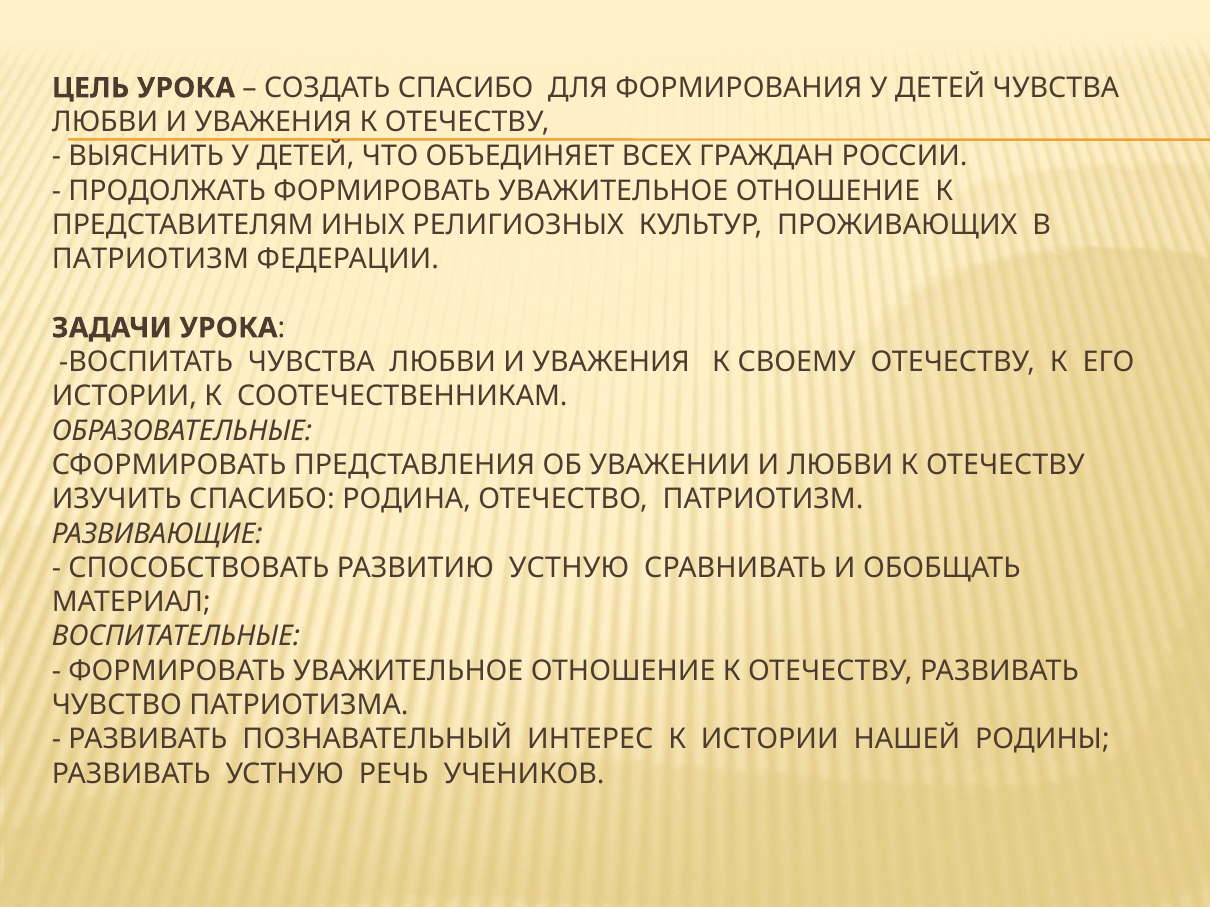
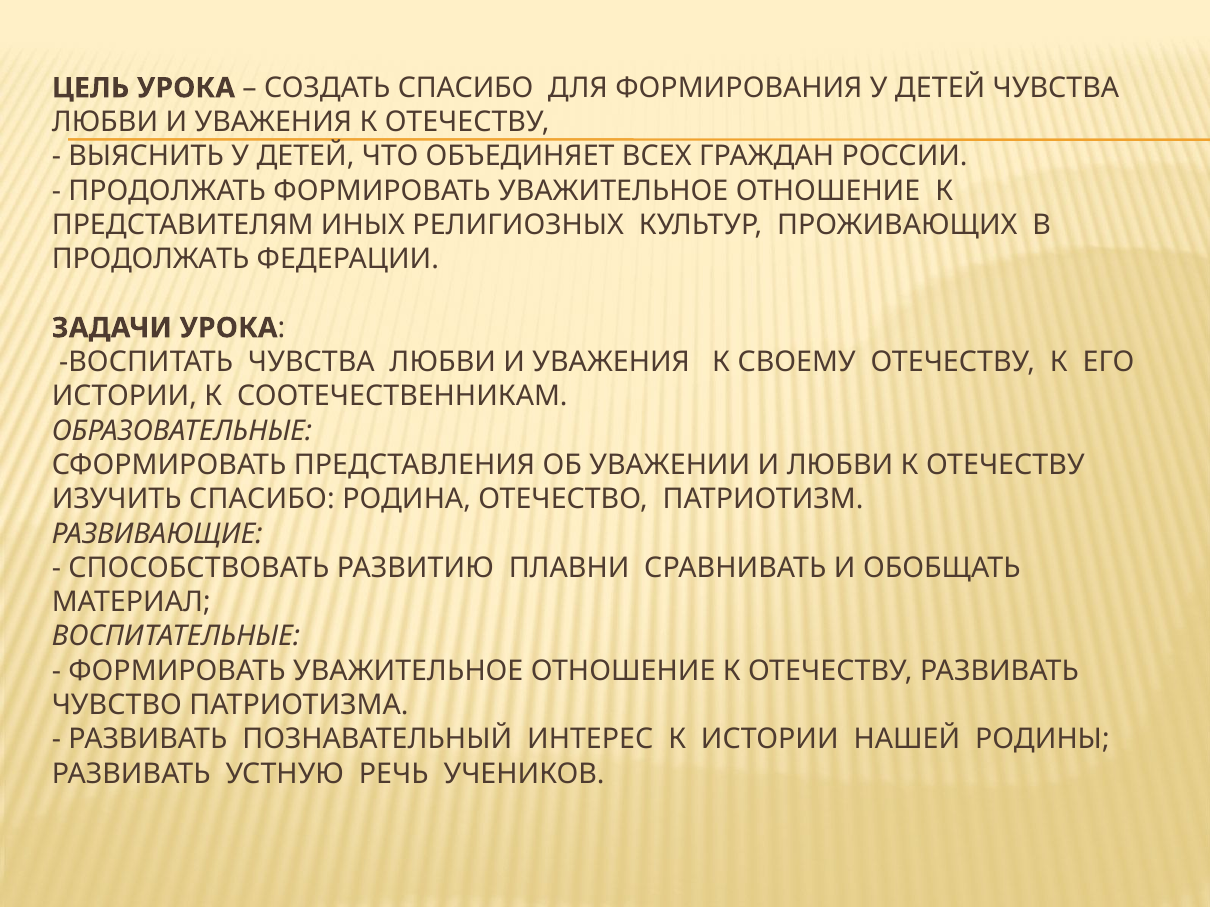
ПАТРИОТИЗМ at (150, 260): ПАТРИОТИЗМ -> ПРОДОЛЖАТЬ
РАЗВИТИЮ УСТНУЮ: УСТНУЮ -> ПЛАВНИ
